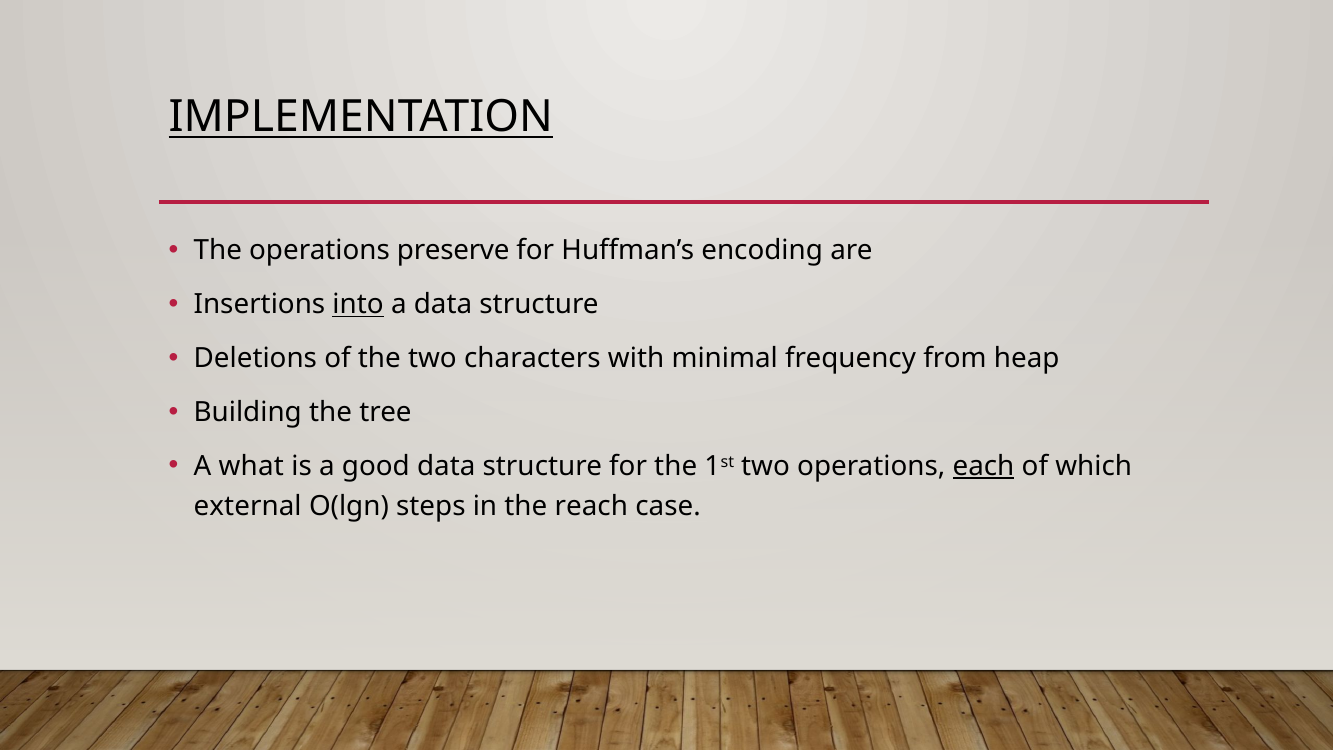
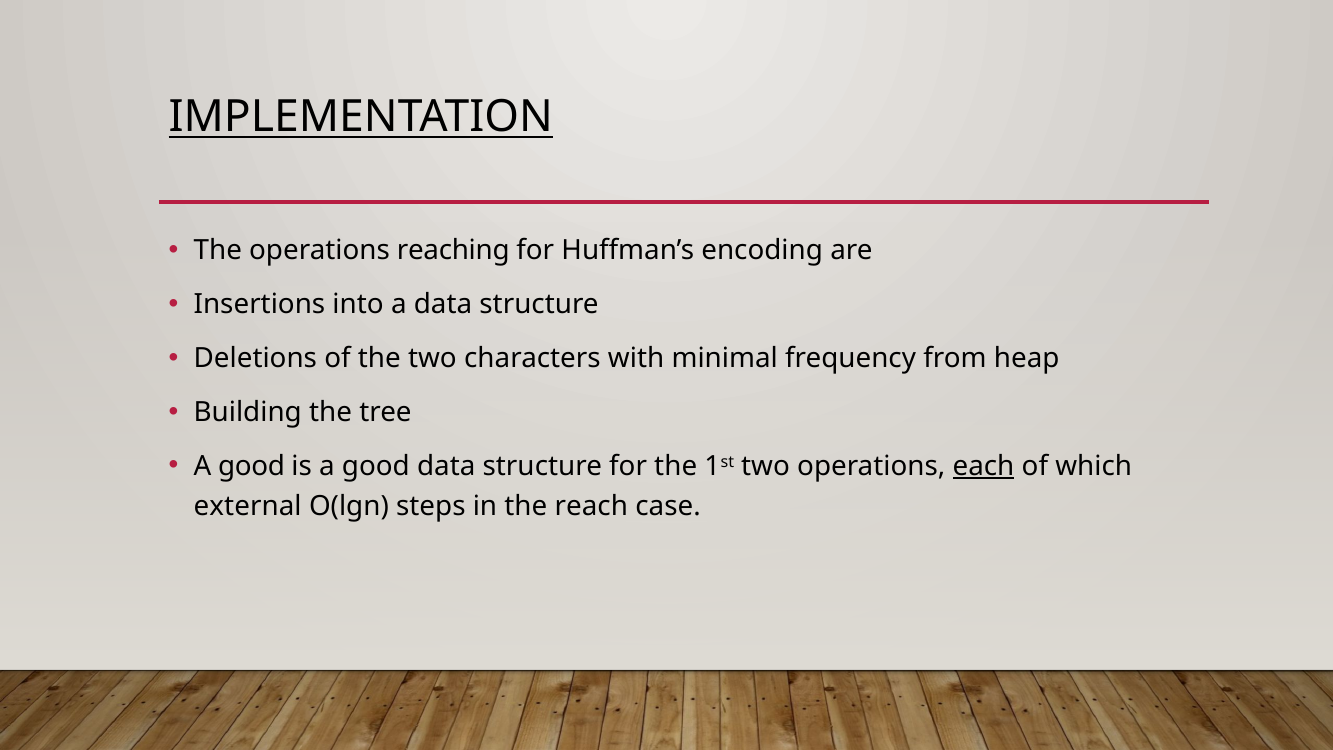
preserve: preserve -> reaching
into underline: present -> none
what at (251, 466): what -> good
